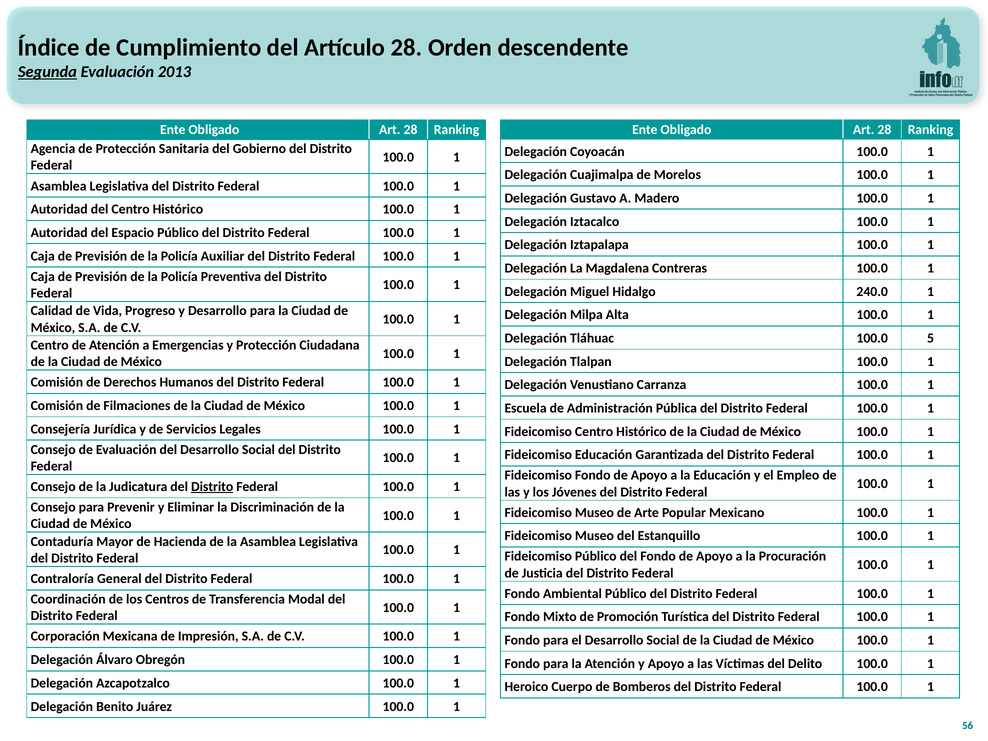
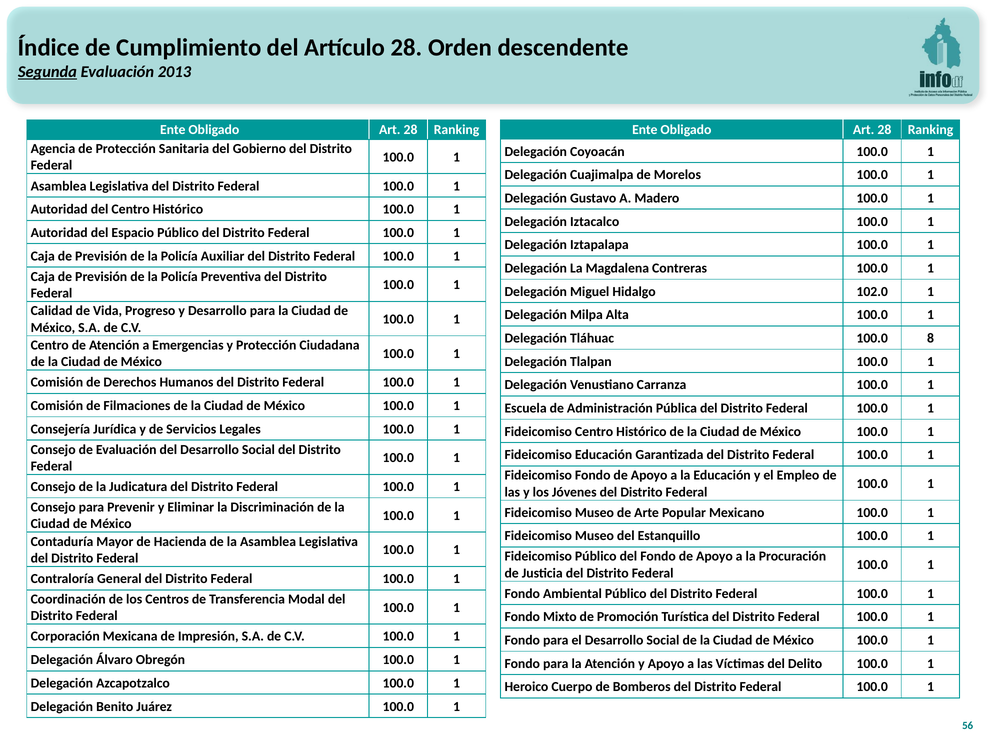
240.0: 240.0 -> 102.0
5: 5 -> 8
Distrito at (212, 487) underline: present -> none
